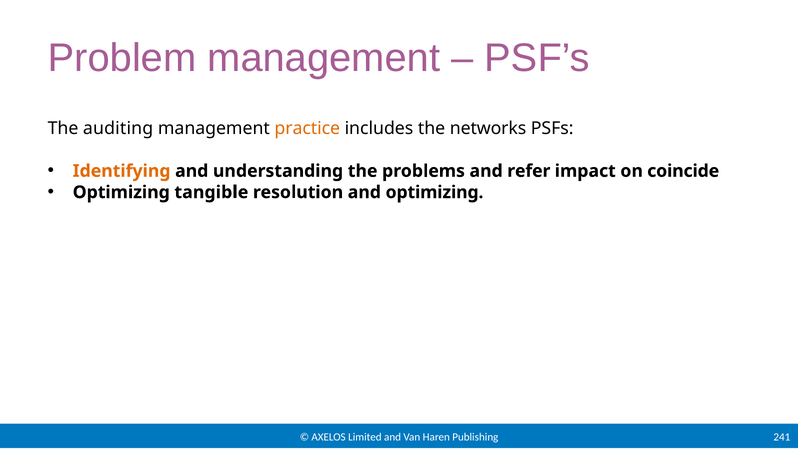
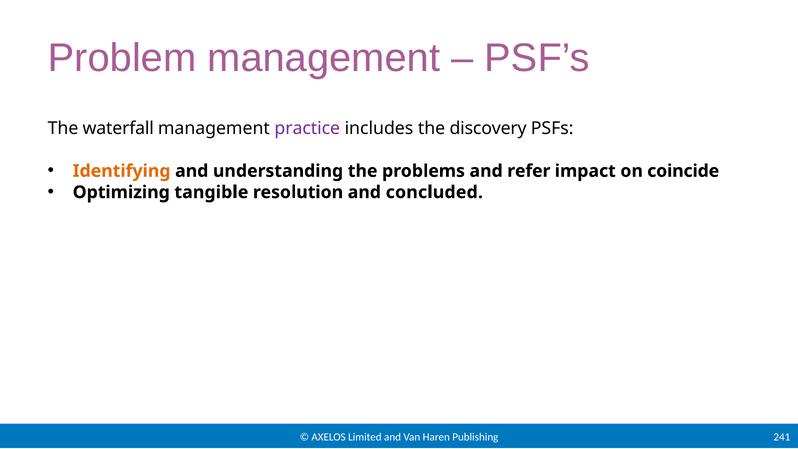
auditing: auditing -> waterfall
practice colour: orange -> purple
networks: networks -> discovery
and optimizing: optimizing -> concluded
